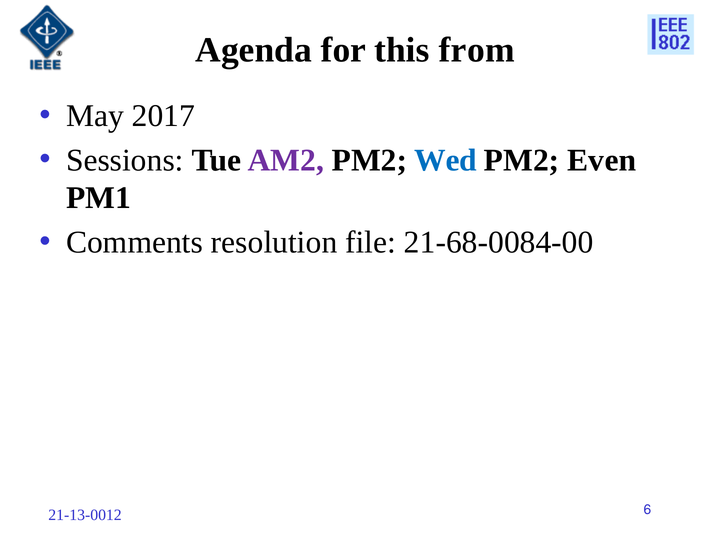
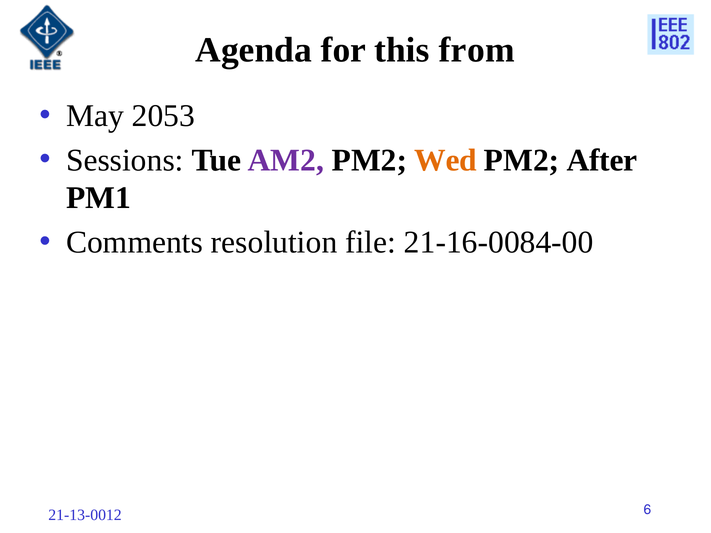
2017: 2017 -> 2053
Wed colour: blue -> orange
Even: Even -> After
21-68-0084-00: 21-68-0084-00 -> 21-16-0084-00
